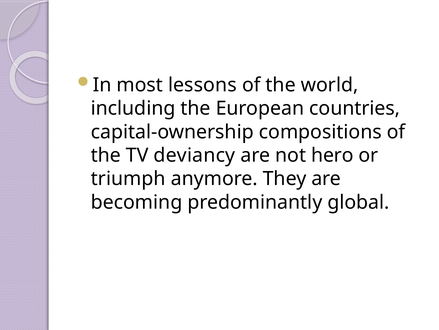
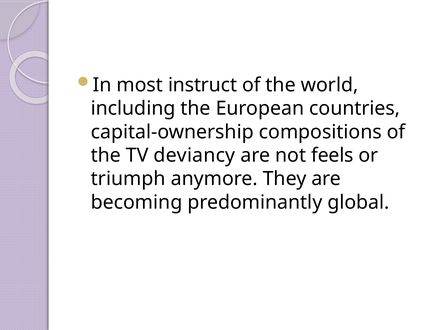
lessons: lessons -> instruct
hero: hero -> feels
